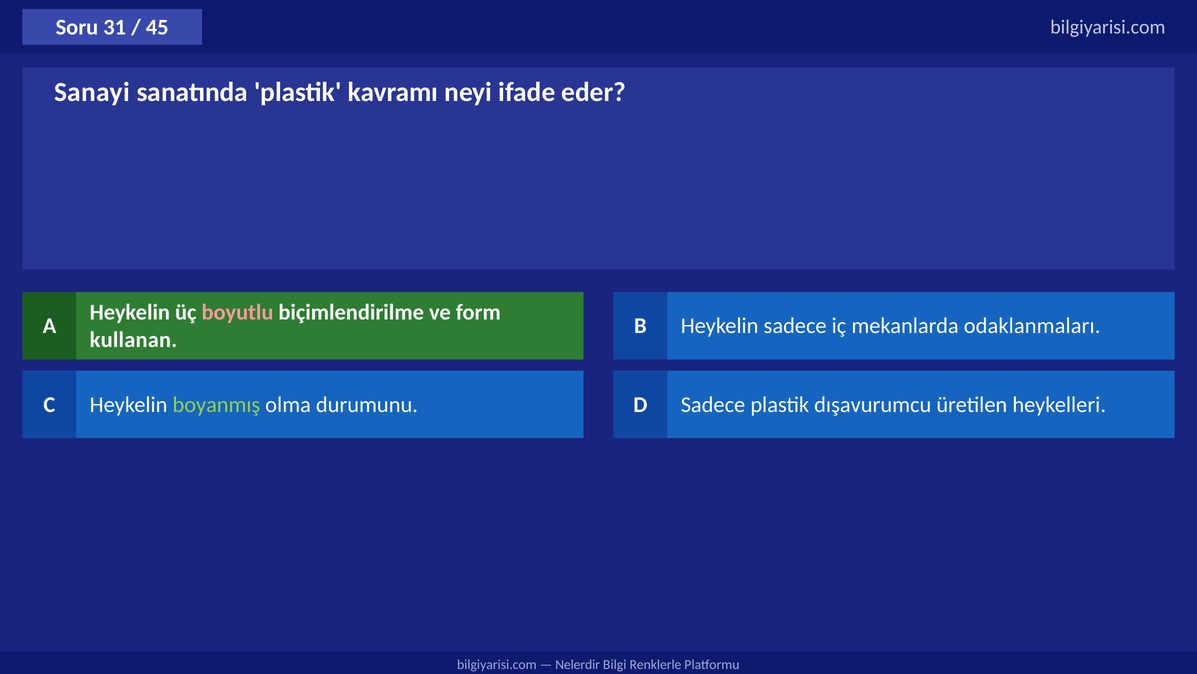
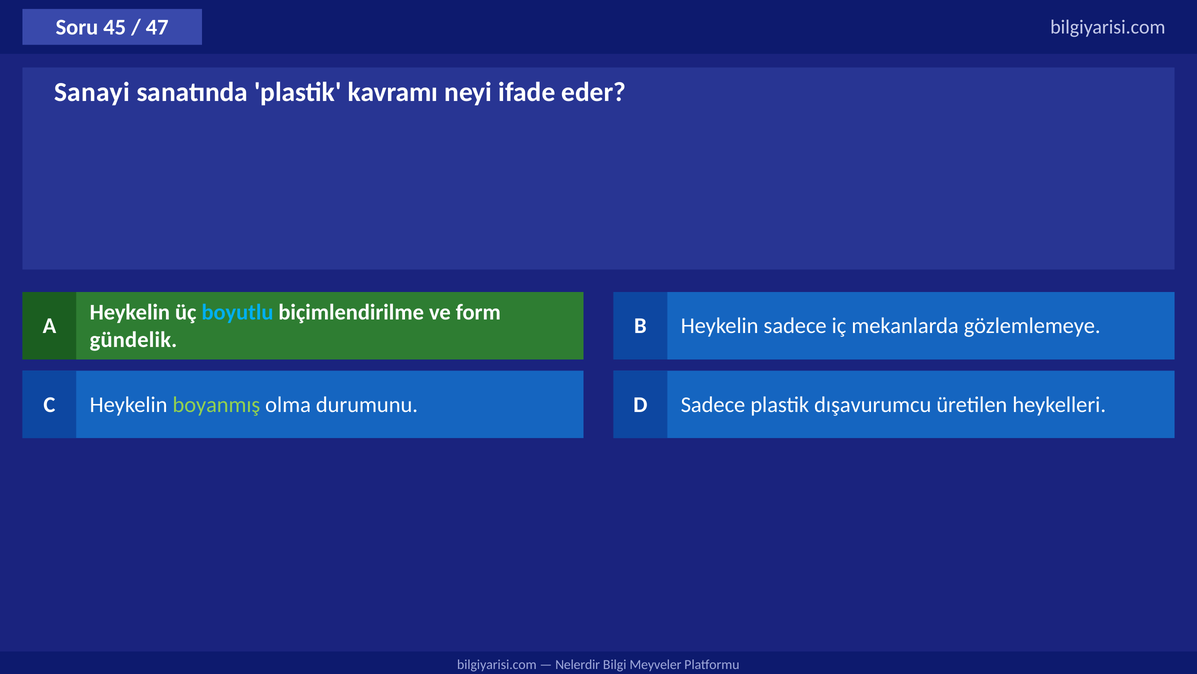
31: 31 -> 45
45: 45 -> 47
boyutlu colour: pink -> light blue
odaklanmaları: odaklanmaları -> gözlemlemeye
kullanan: kullanan -> gündelik
Renklerle: Renklerle -> Meyveler
